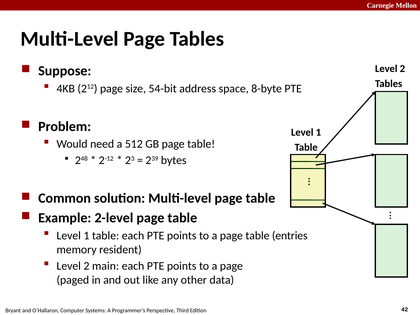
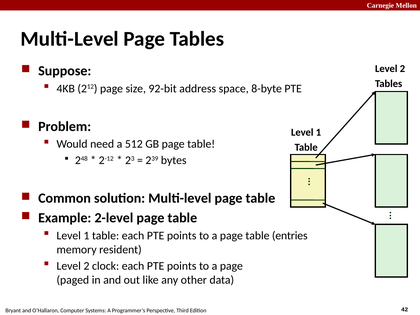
54-bit: 54-bit -> 92-bit
main: main -> clock
